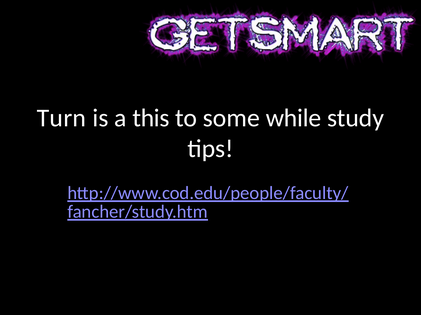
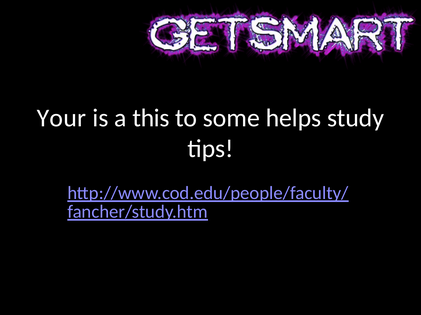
Turn: Turn -> Your
while: while -> helps
